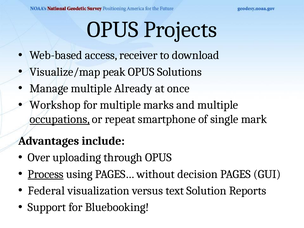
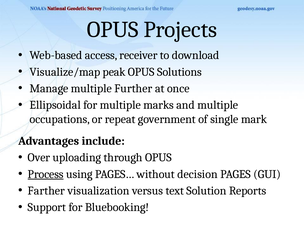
Already: Already -> Further
Workshop: Workshop -> Ellipsoidal
occupations underline: present -> none
smartphone: smartphone -> government
Federal: Federal -> Farther
